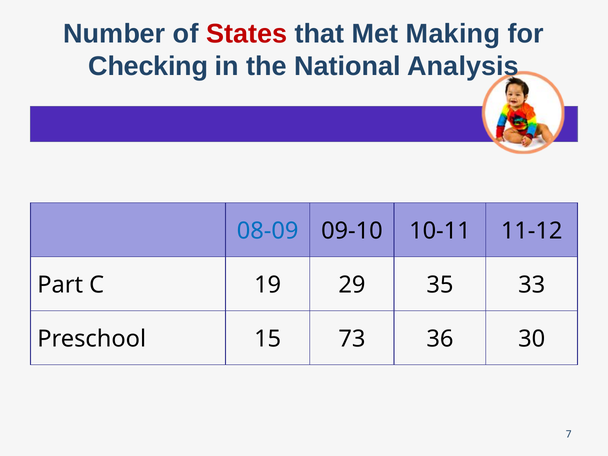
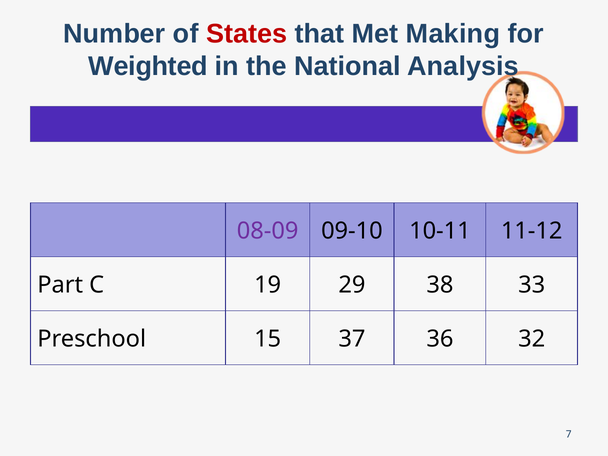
Checking: Checking -> Weighted
08-09 colour: blue -> purple
35: 35 -> 38
73: 73 -> 37
30: 30 -> 32
